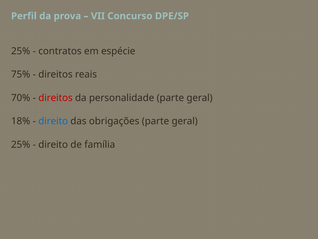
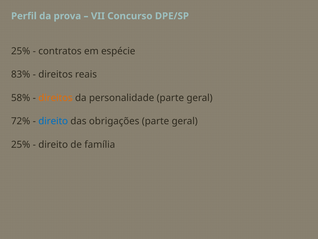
75%: 75% -> 83%
70%: 70% -> 58%
direitos at (55, 98) colour: red -> orange
18%: 18% -> 72%
